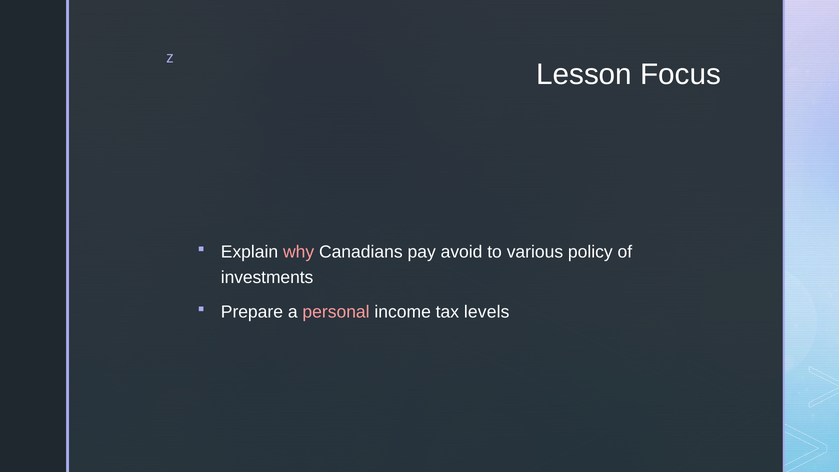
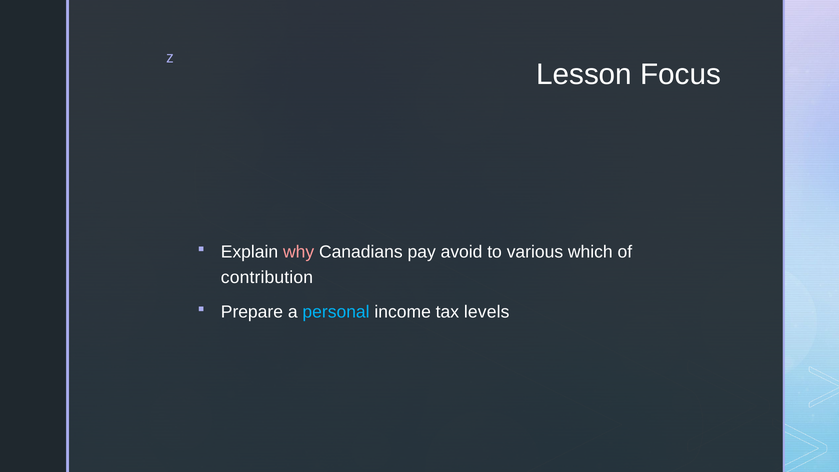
policy: policy -> which
investments: investments -> contribution
personal colour: pink -> light blue
